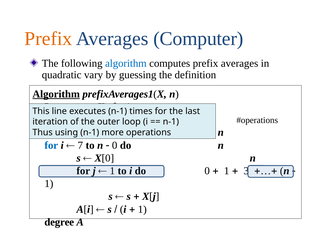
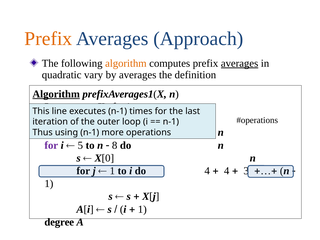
Computer: Computer -> Approach
algorithm at (126, 63) colour: blue -> orange
averages at (240, 63) underline: none -> present
by guessing: guessing -> averages
for at (51, 145) colour: blue -> purple
7: 7 -> 5
0 at (115, 145): 0 -> 8
0 at (207, 171): 0 -> 4
1 at (227, 171): 1 -> 4
